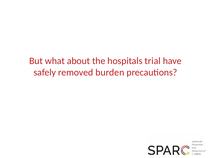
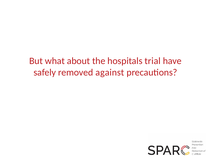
burden: burden -> against
